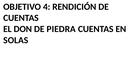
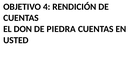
SOLAS: SOLAS -> USTED
